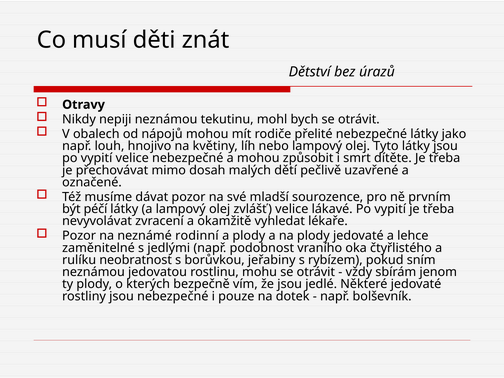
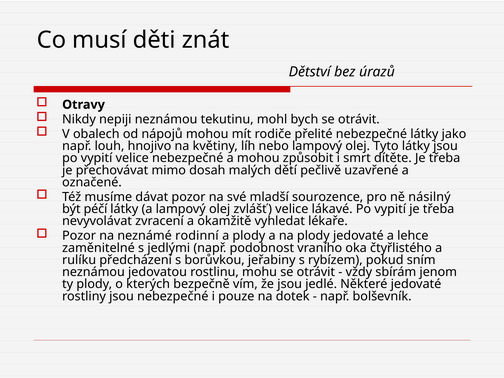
prvním: prvním -> násilný
neobratnost: neobratnost -> předcházení
